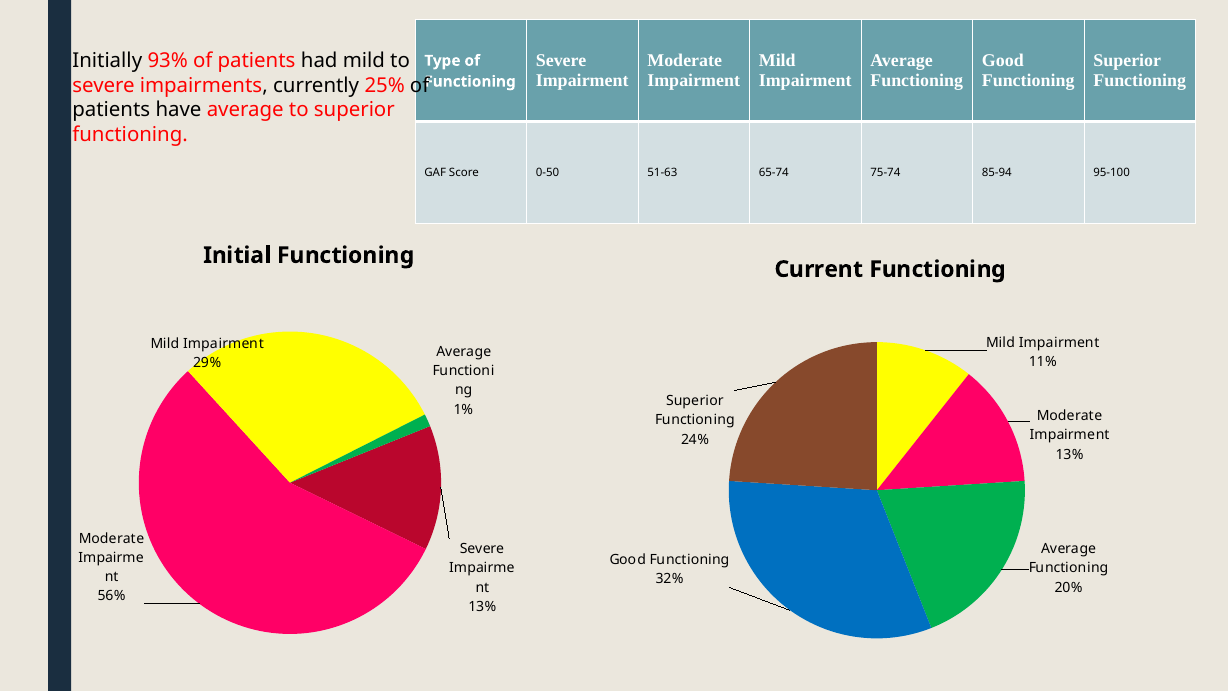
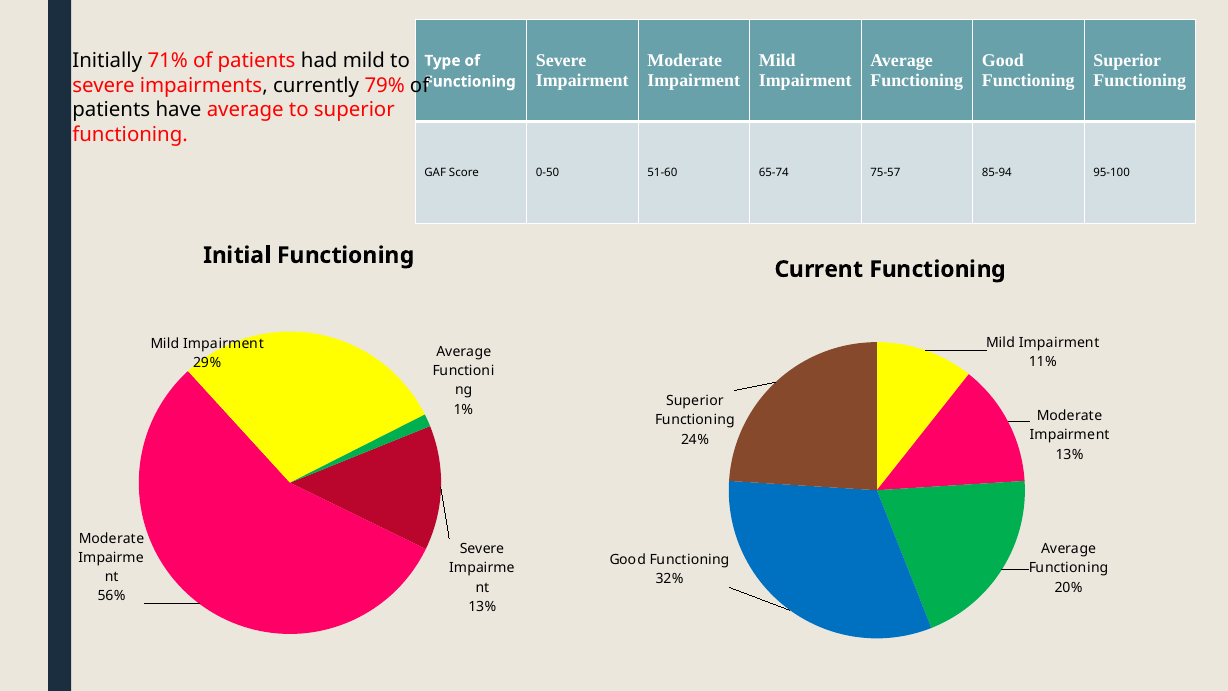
93%: 93% -> 71%
25%: 25% -> 79%
51-63: 51-63 -> 51-60
75-74: 75-74 -> 75-57
